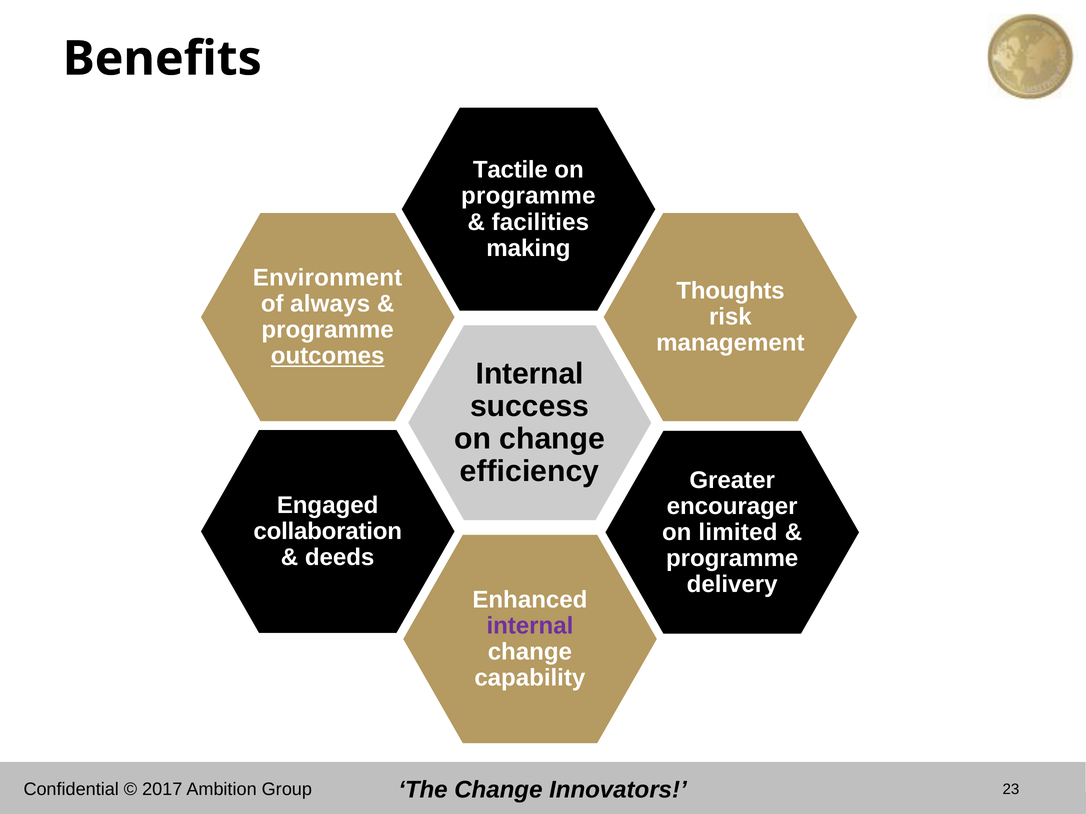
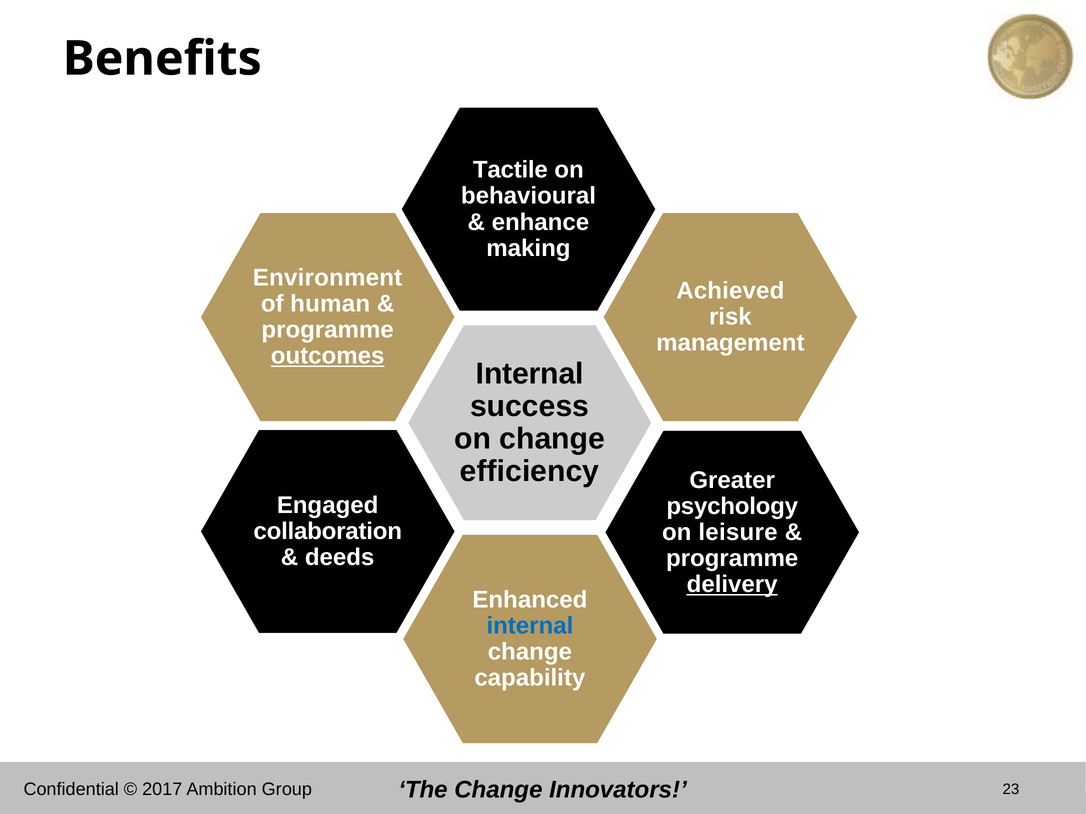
programme at (528, 196): programme -> behavioural
facilities: facilities -> enhance
Thoughts: Thoughts -> Achieved
always: always -> human
encourager: encourager -> psychology
limited: limited -> leisure
delivery underline: none -> present
internal at (530, 626) colour: purple -> blue
